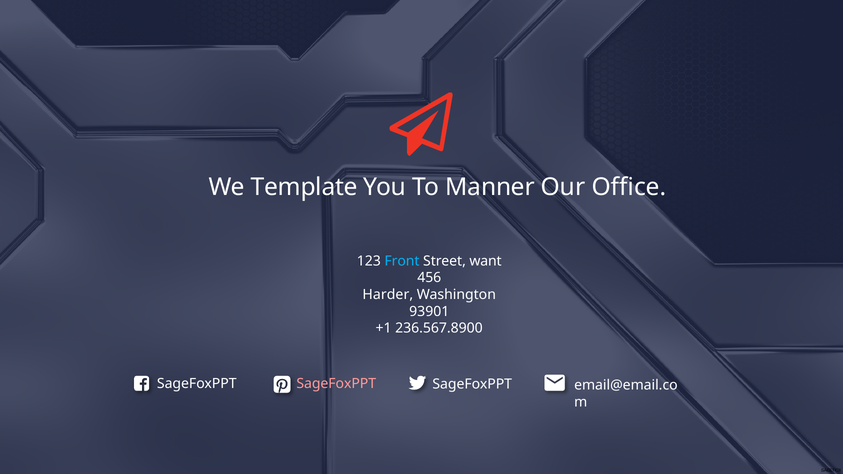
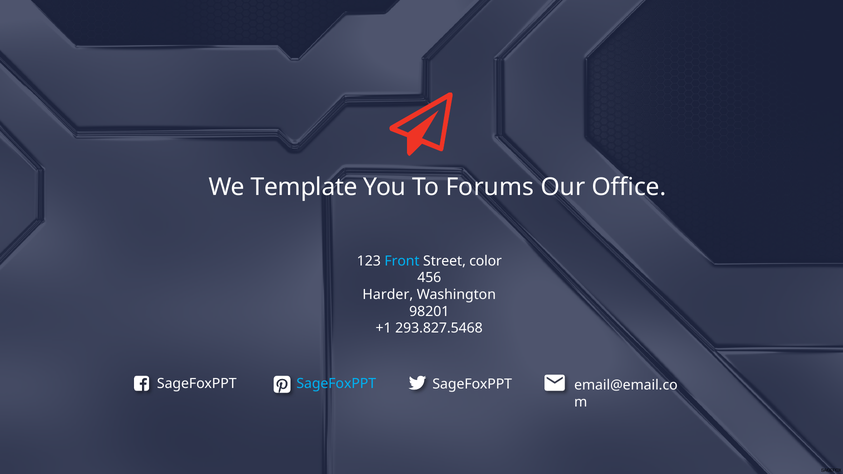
Manner: Manner -> Forums
want: want -> color
93901: 93901 -> 98201
236.567.8900: 236.567.8900 -> 293.827.5468
SageFoxPPT at (336, 384) colour: pink -> light blue
